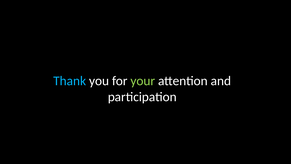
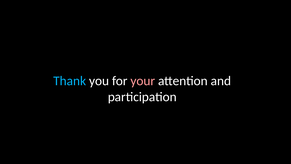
your colour: light green -> pink
